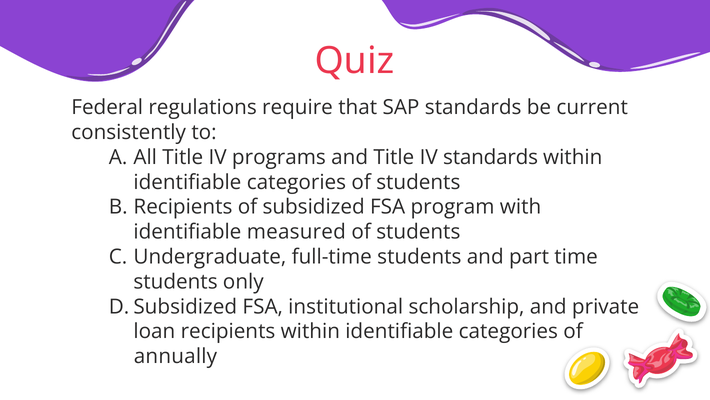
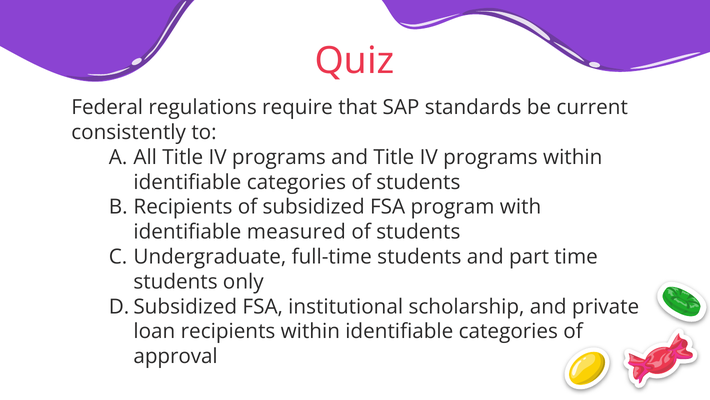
and Title IV standards: standards -> programs
annually: annually -> approval
